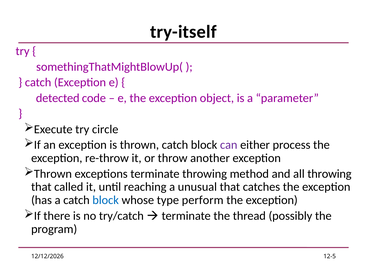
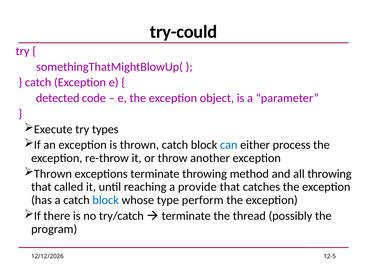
try-itself: try-itself -> try-could
circle: circle -> types
can colour: purple -> blue
unusual: unusual -> provide
